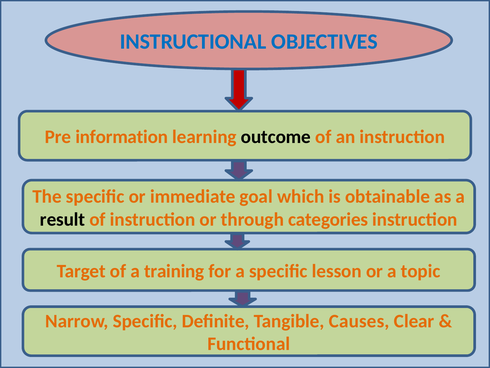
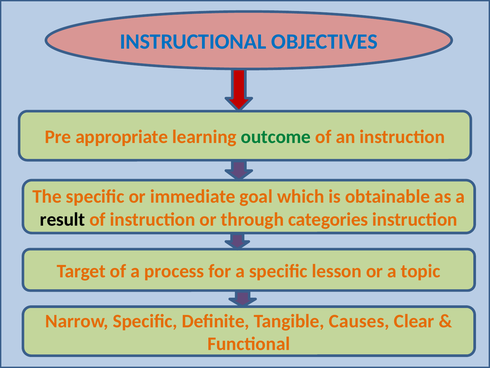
information: information -> appropriate
outcome colour: black -> green
training: training -> process
